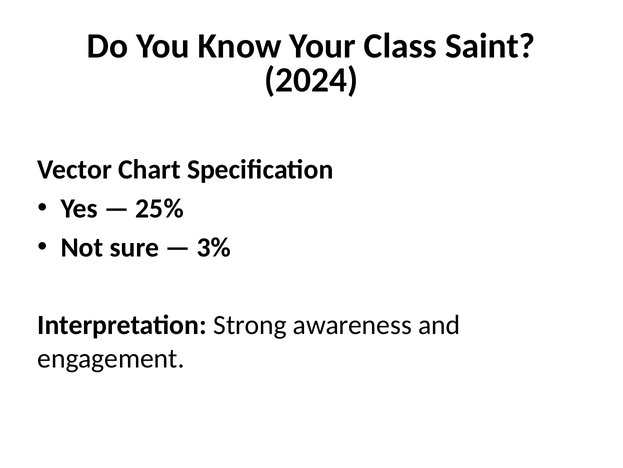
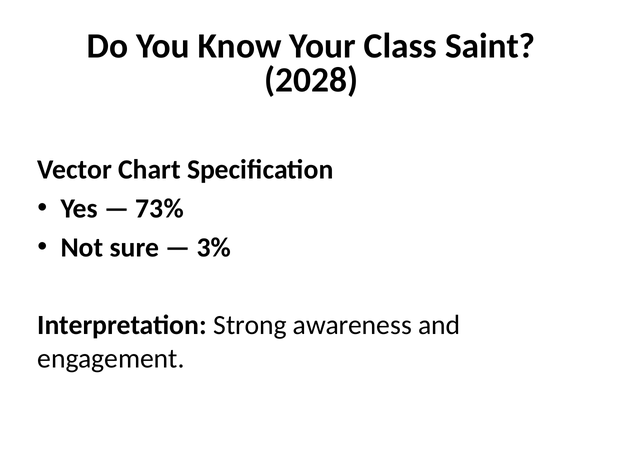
2024: 2024 -> 2028
25%: 25% -> 73%
